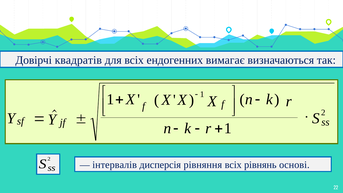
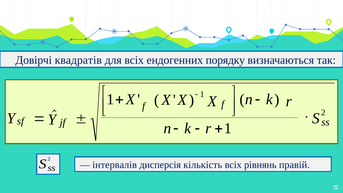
вимагає: вимагає -> порядку
рівняння: рівняння -> кількість
основі: основі -> правій
